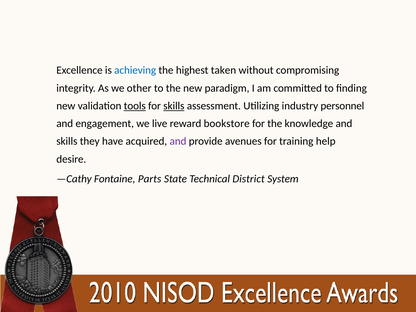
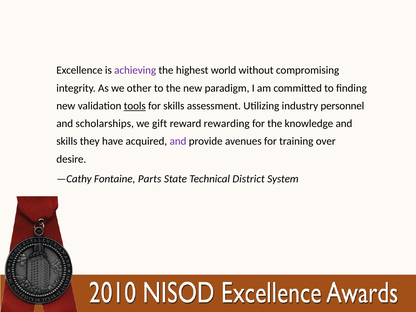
achieving colour: blue -> purple
taken: taken -> world
skills at (174, 106) underline: present -> none
engagement: engagement -> scholarships
live: live -> gift
bookstore: bookstore -> rewarding
help: help -> over
